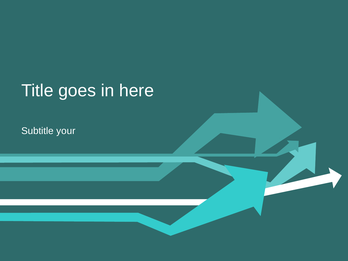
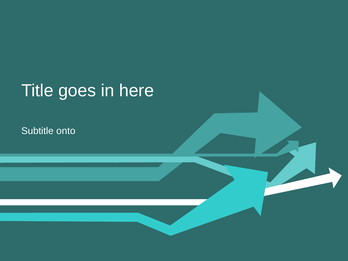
your: your -> onto
